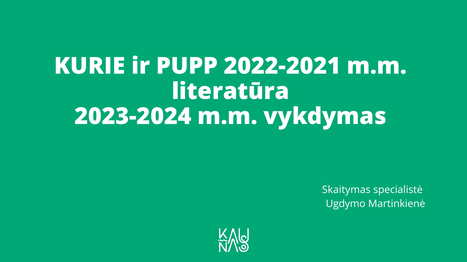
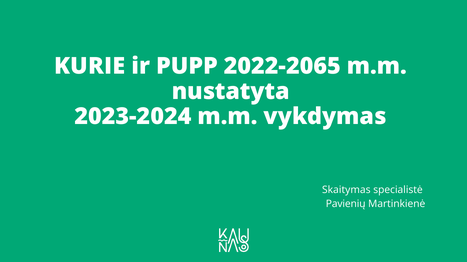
2022-2021: 2022-2021 -> 2022-2065
literatūra: literatūra -> nustatyta
Ugdymo: Ugdymo -> Pavienių
